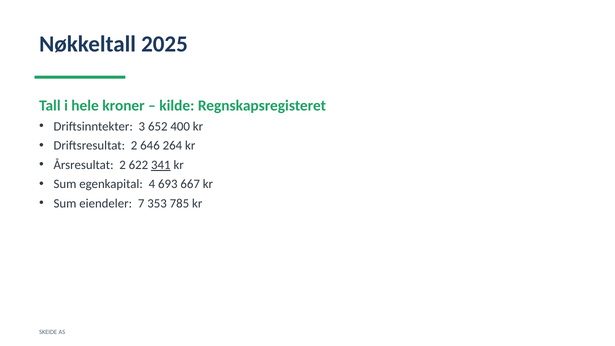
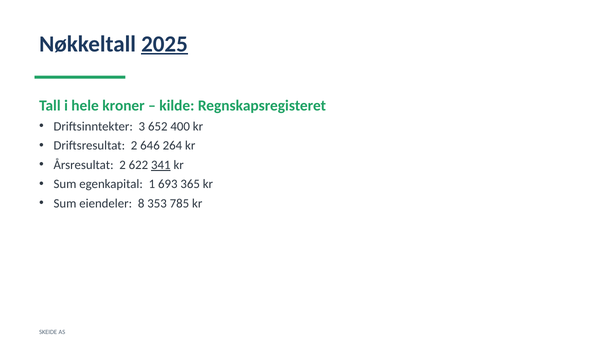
2025 underline: none -> present
4: 4 -> 1
667: 667 -> 365
7: 7 -> 8
